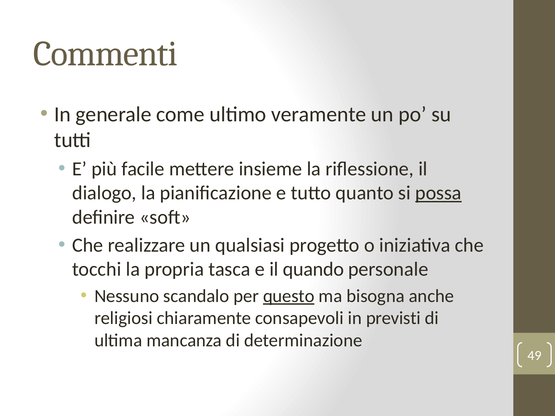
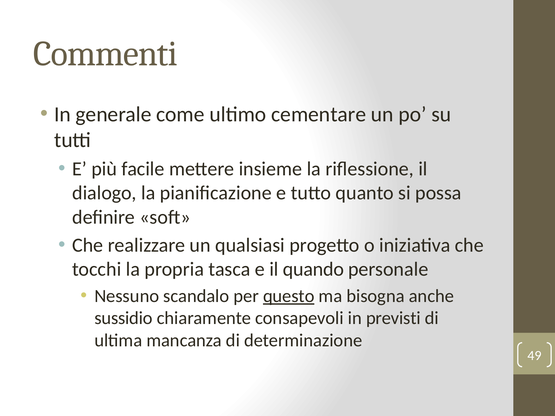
veramente: veramente -> cementare
possa underline: present -> none
religiosi: religiosi -> sussidio
